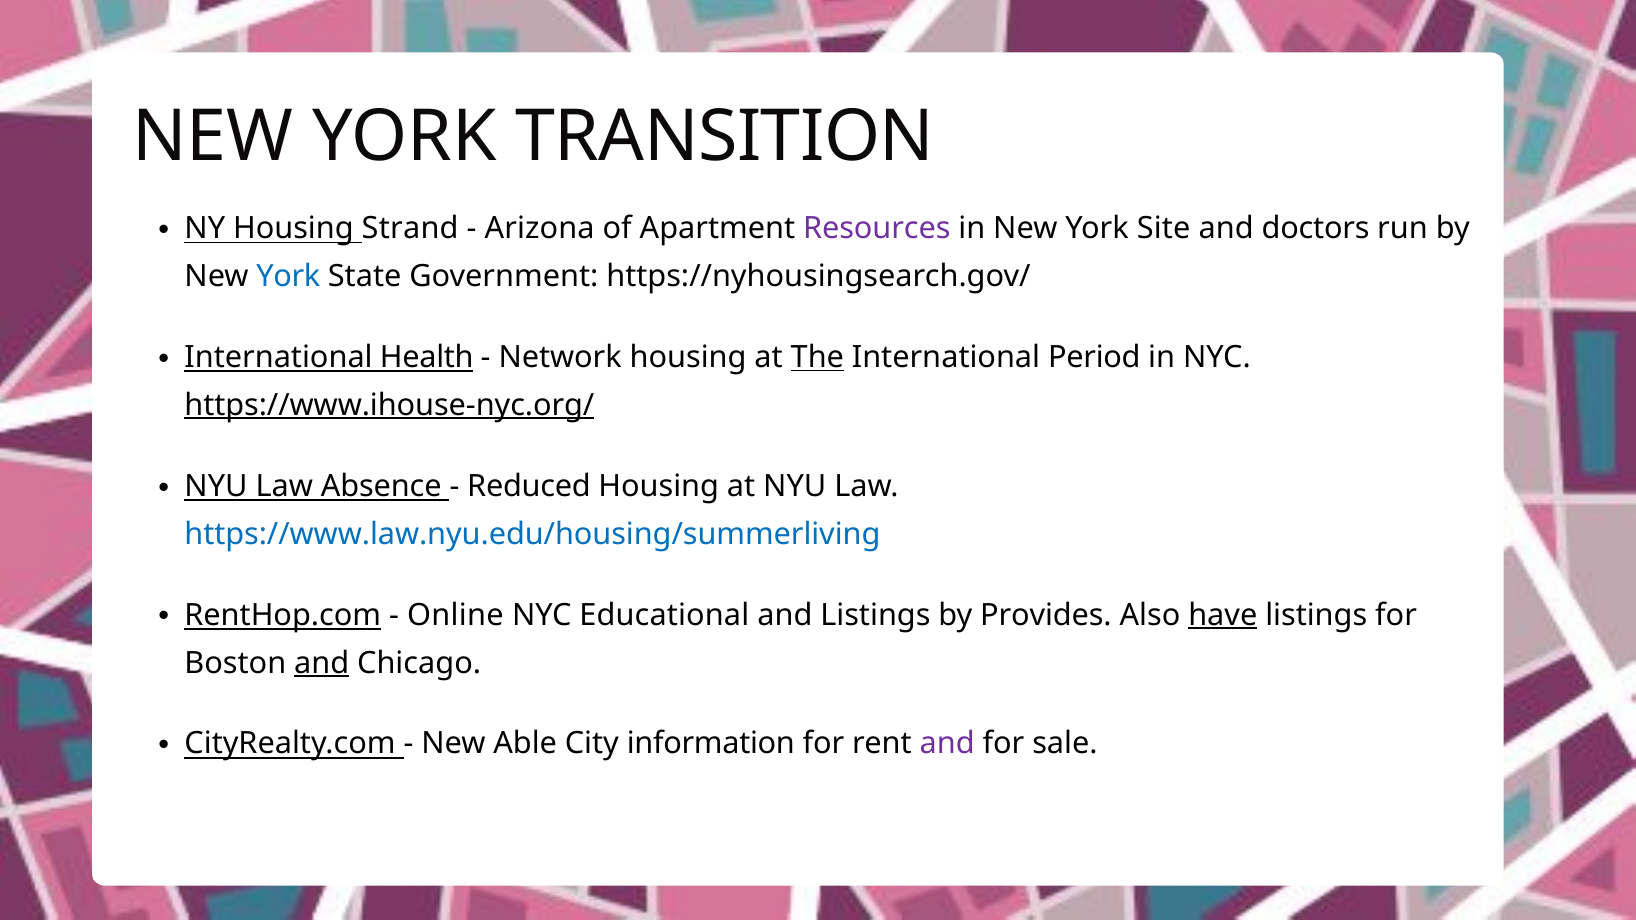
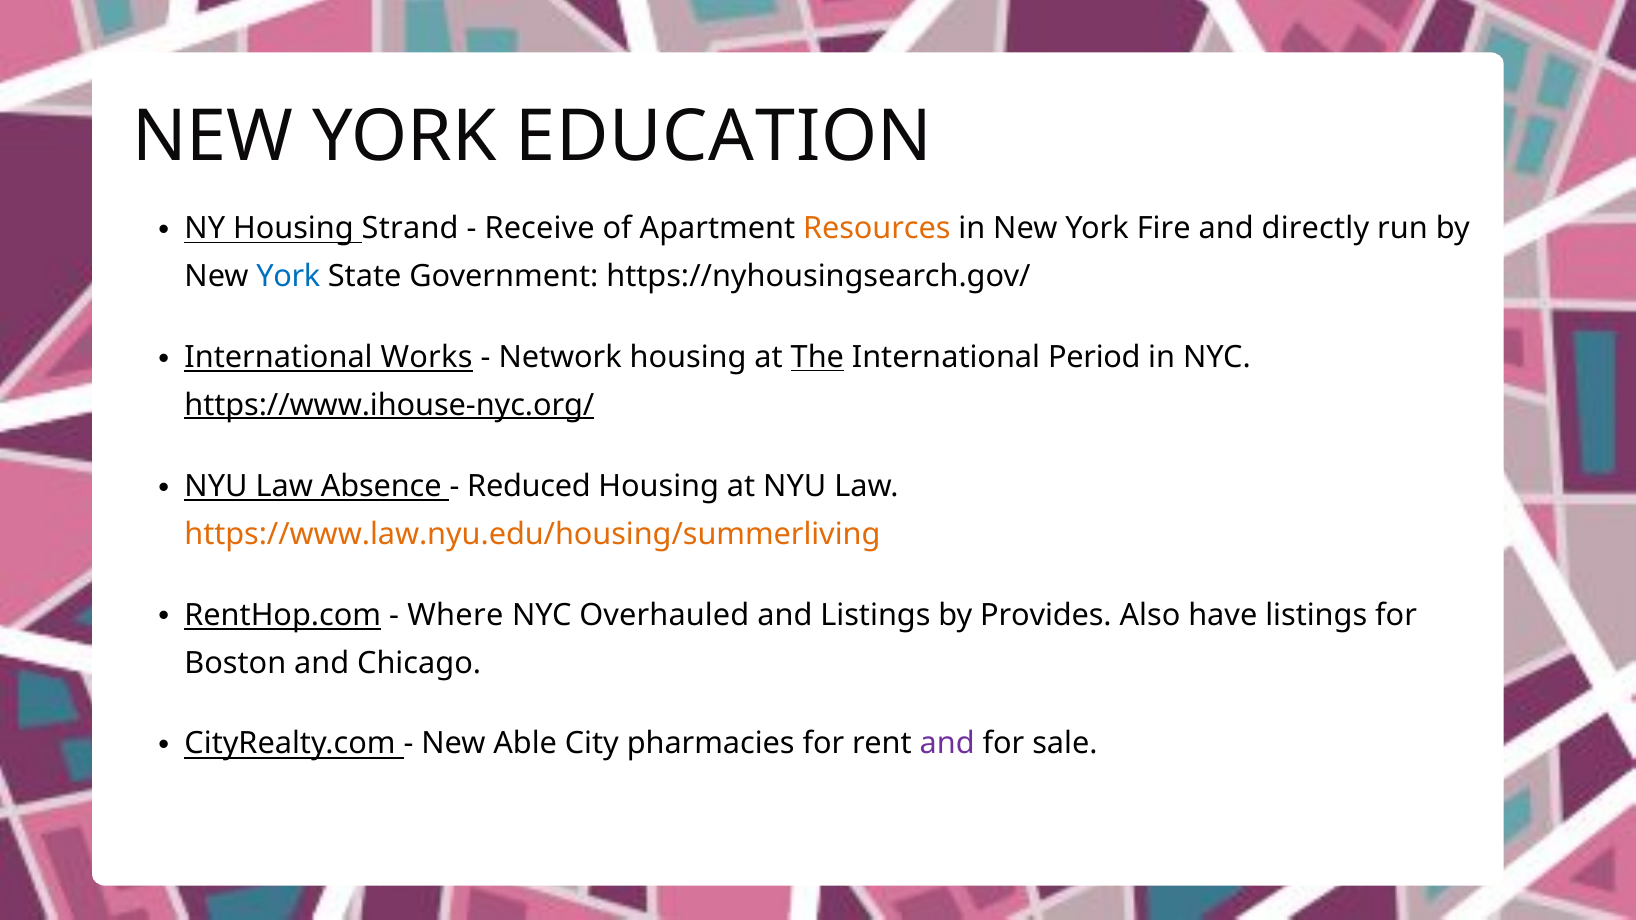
TRANSITION: TRANSITION -> EDUCATION
Arizona: Arizona -> Receive
Resources colour: purple -> orange
Site: Site -> Fire
doctors: doctors -> directly
Health: Health -> Works
https://www.law.nyu.edu/housing/summerliving colour: blue -> orange
Online: Online -> Where
Educational: Educational -> Overhauled
have underline: present -> none
and at (322, 663) underline: present -> none
information: information -> pharmacies
